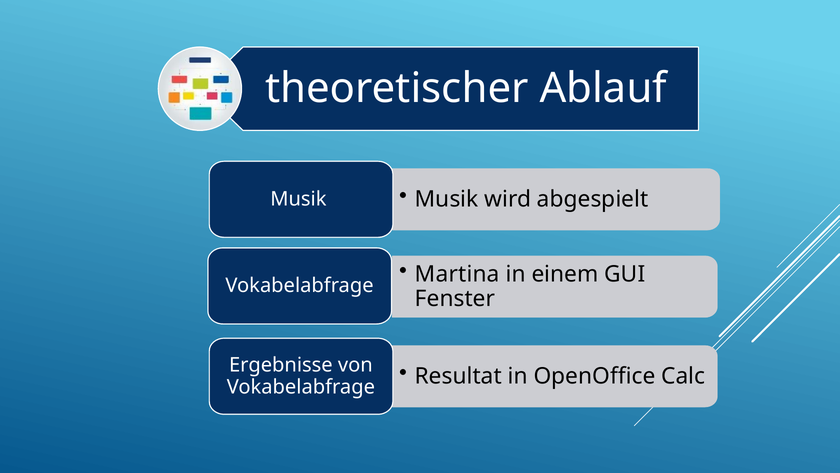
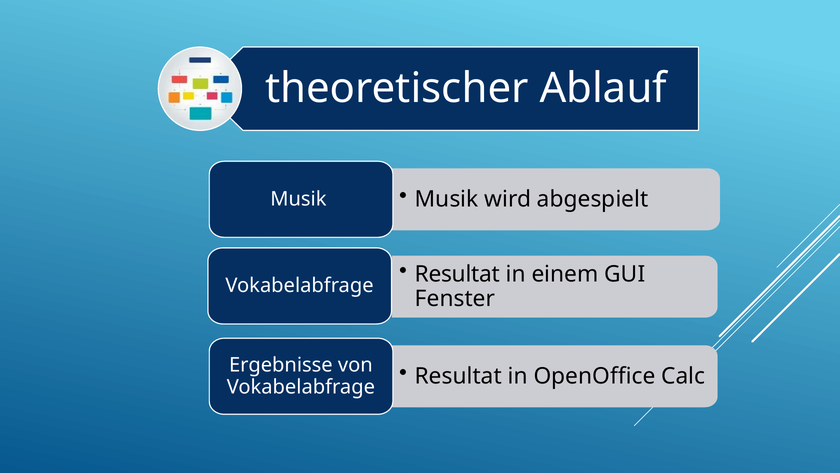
Martina at (457, 274): Martina -> Resultat
